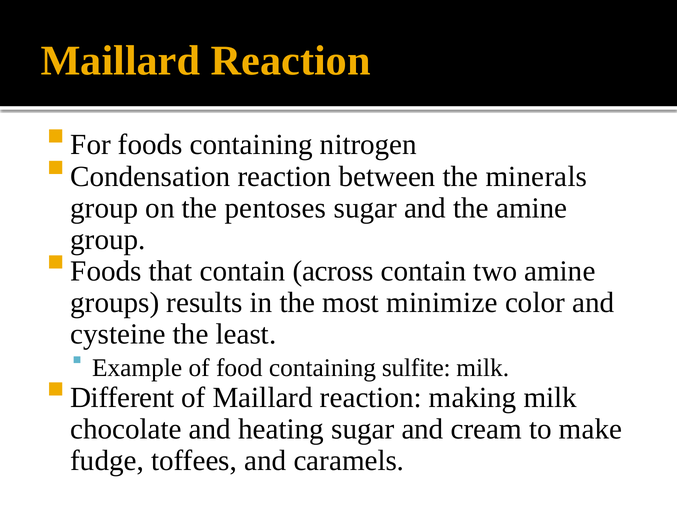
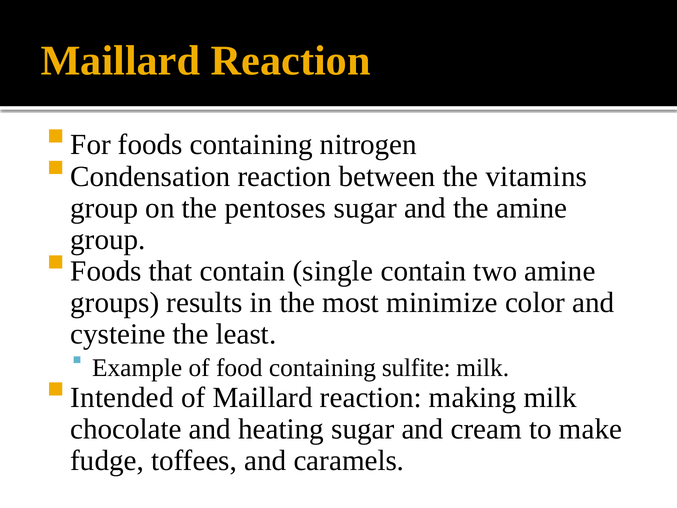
minerals: minerals -> vitamins
across: across -> single
Different: Different -> Intended
